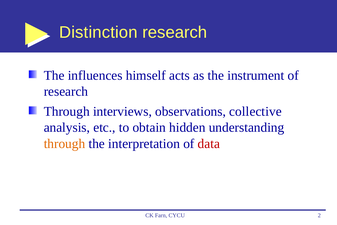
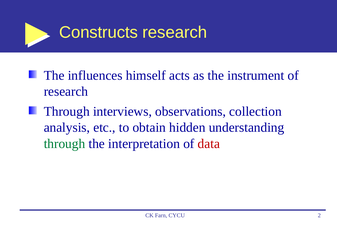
Distinction: Distinction -> Constructs
collective: collective -> collection
through at (65, 143) colour: orange -> green
